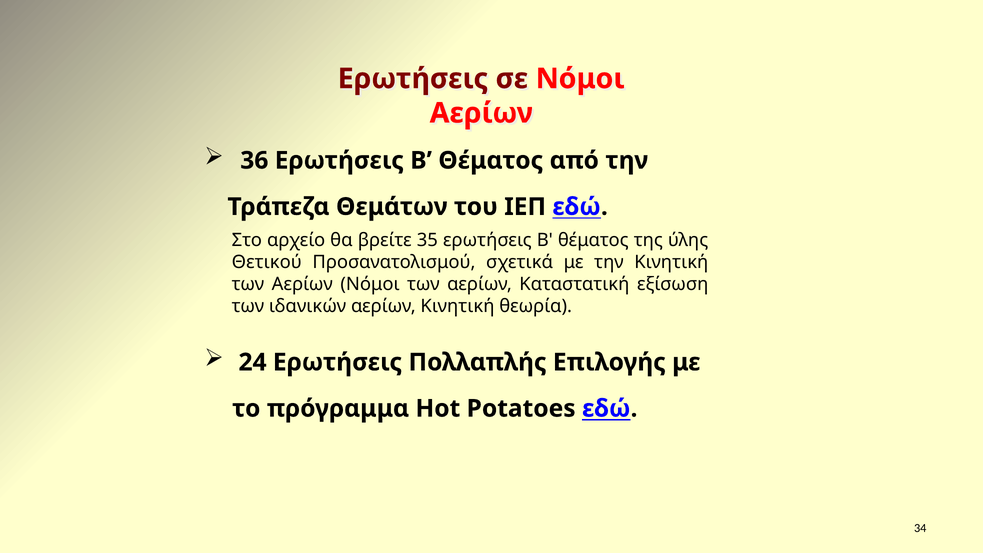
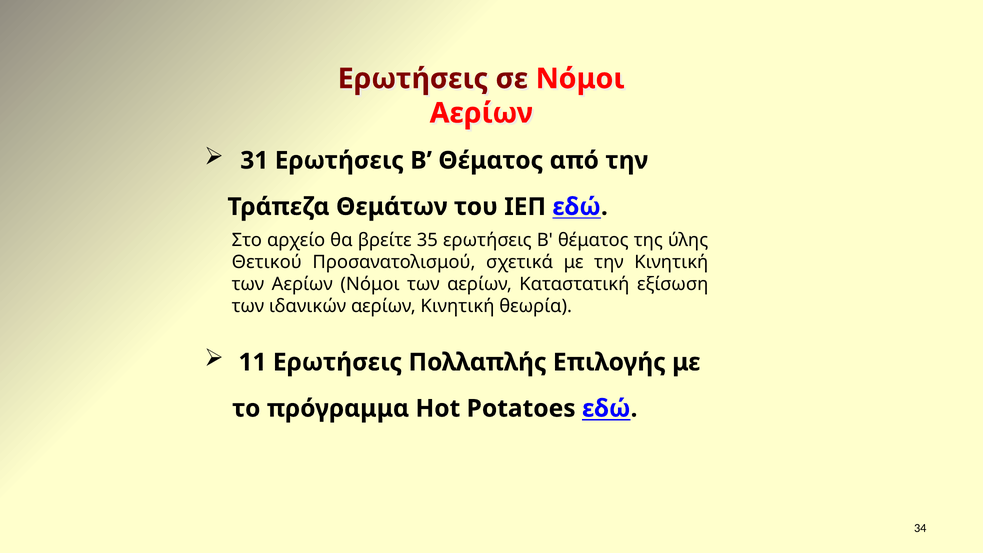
36: 36 -> 31
24: 24 -> 11
